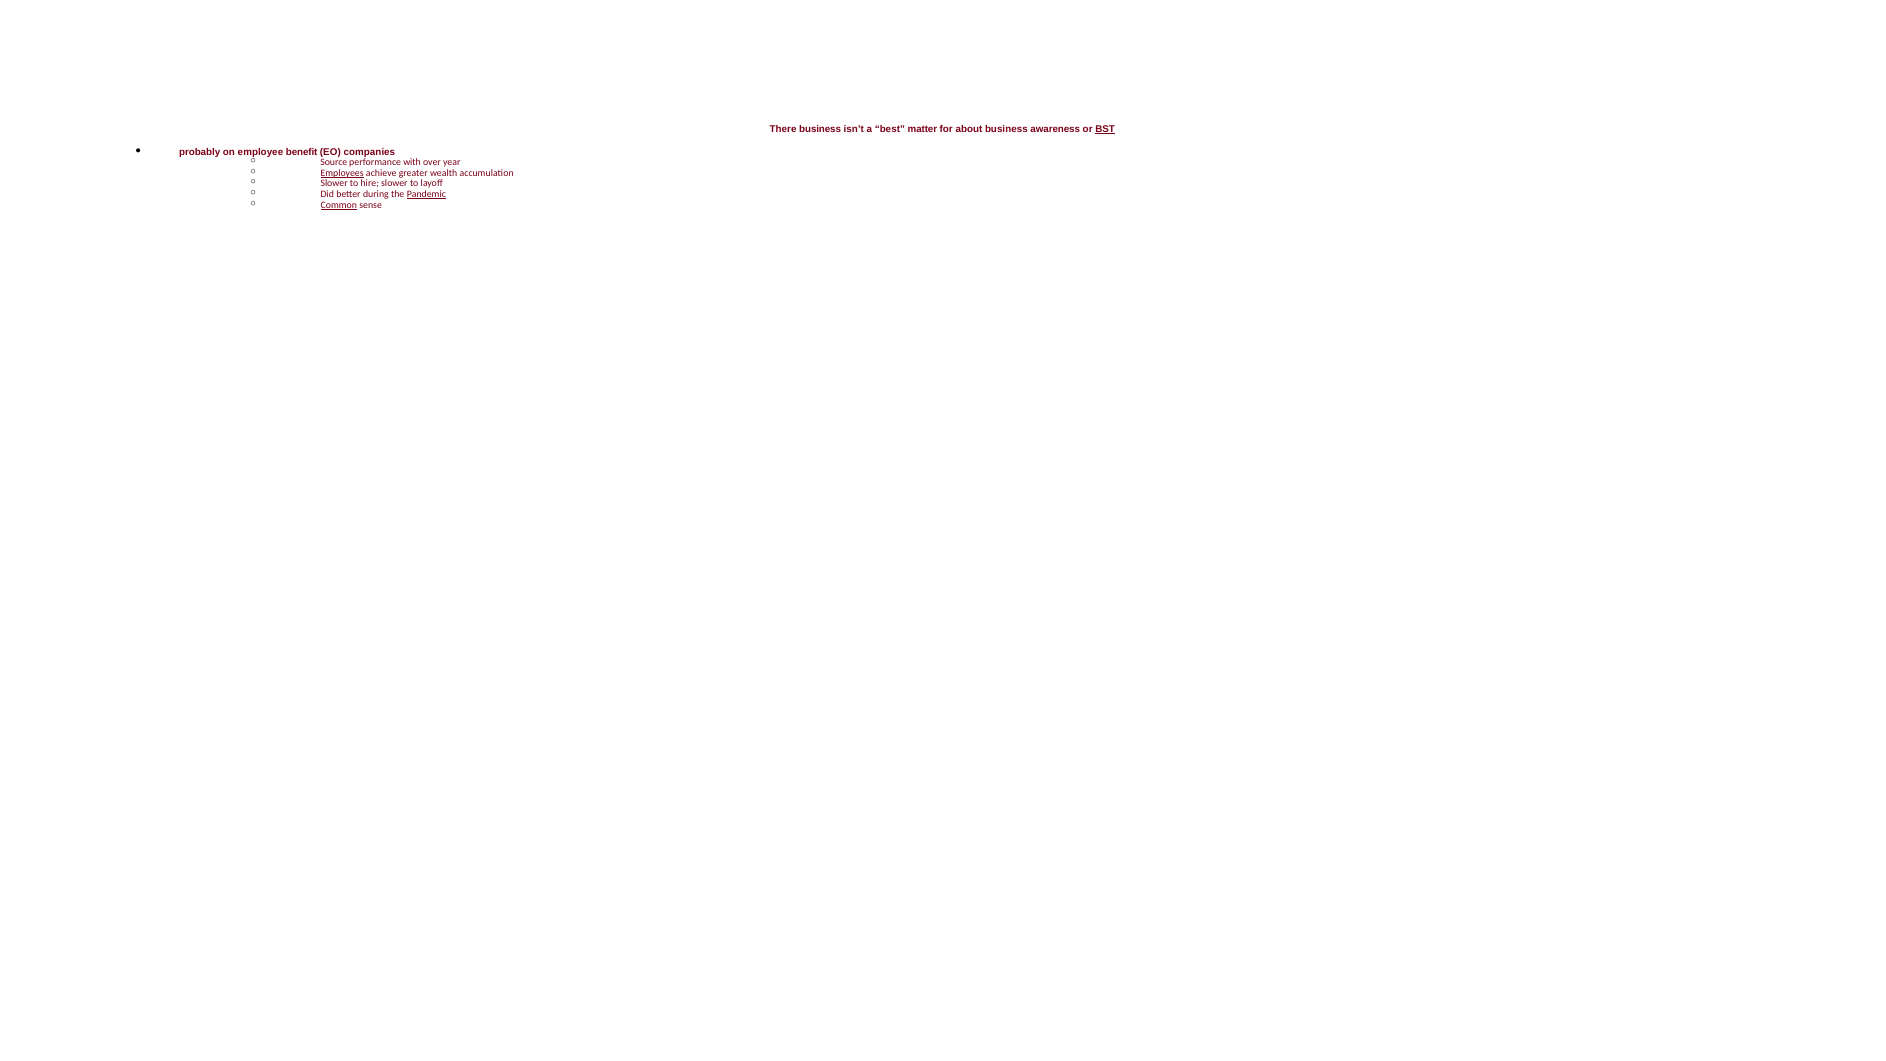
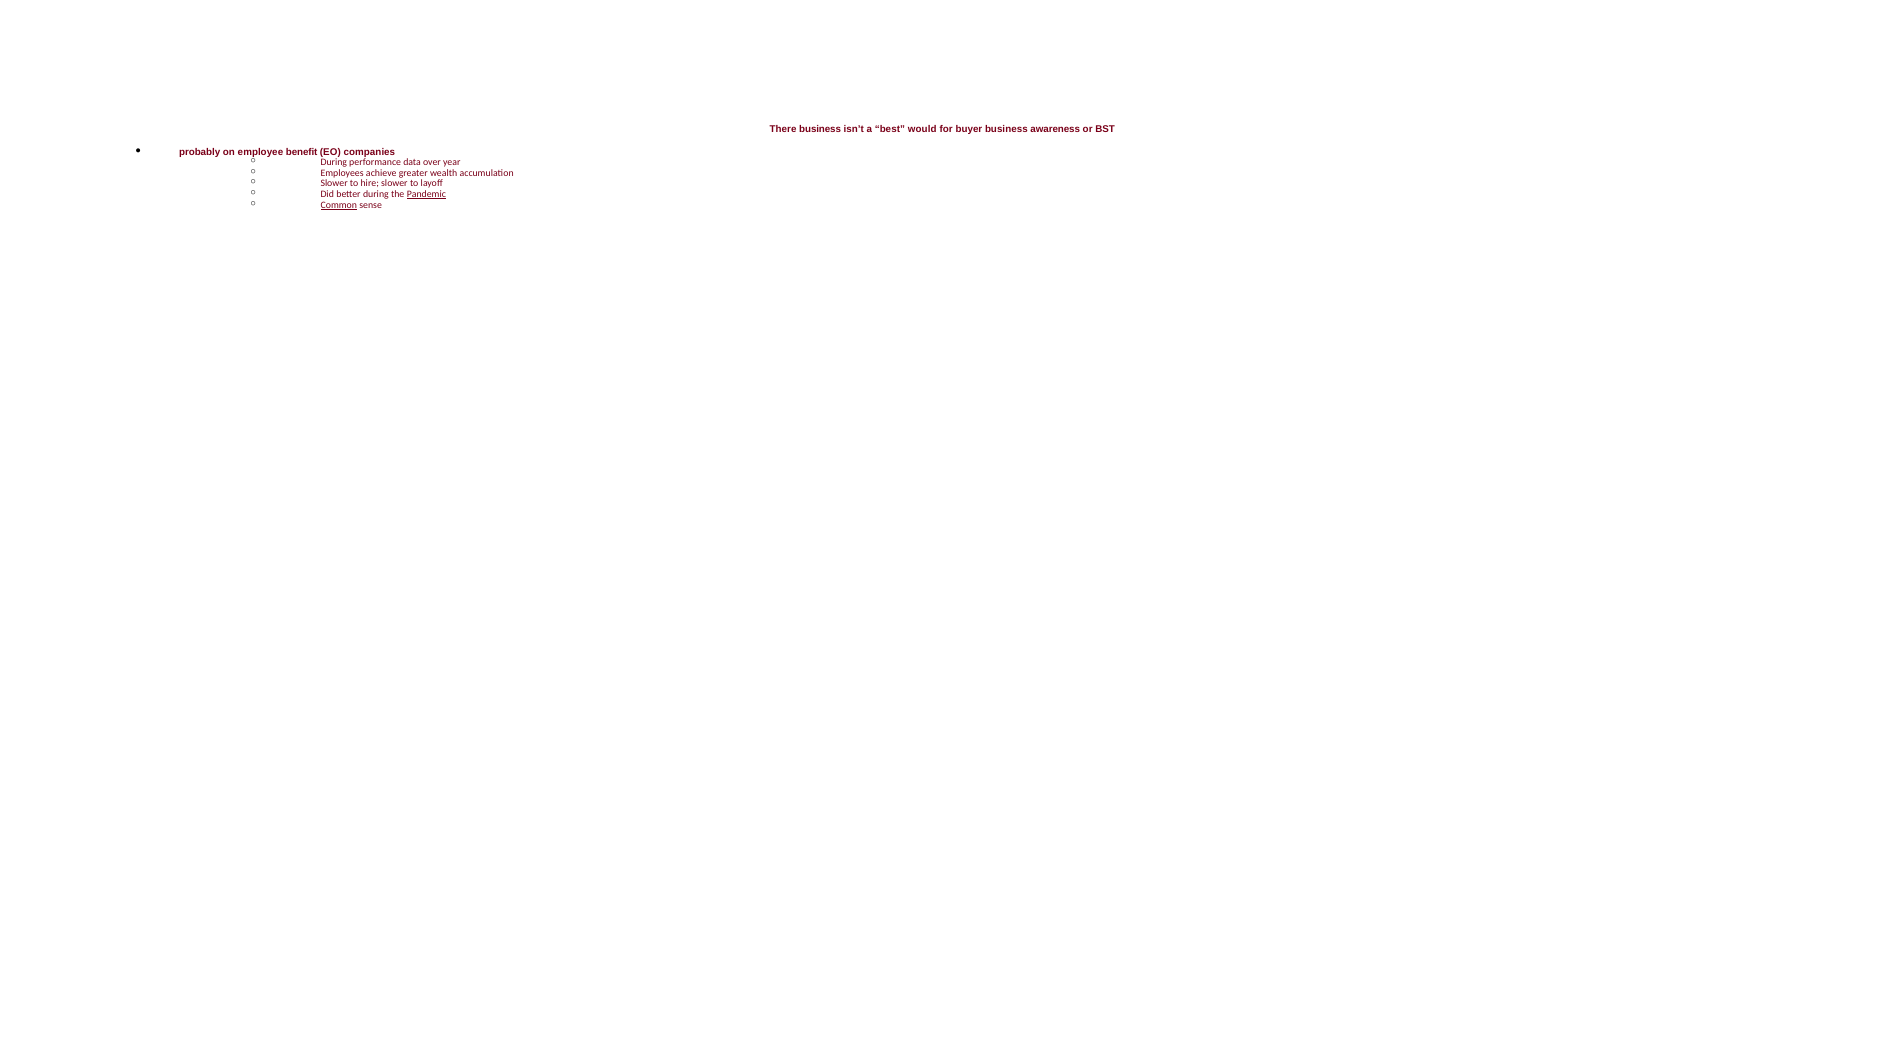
matter: matter -> would
about: about -> buyer
BST underline: present -> none
Source at (334, 162): Source -> During
with: with -> data
Employees underline: present -> none
